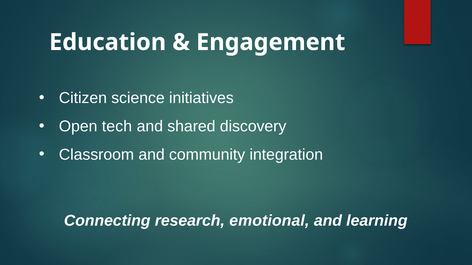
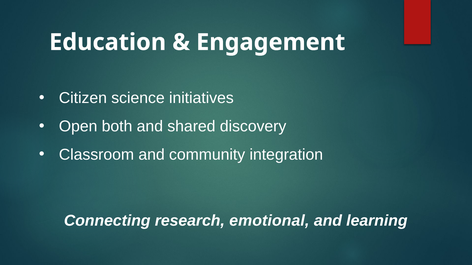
tech: tech -> both
